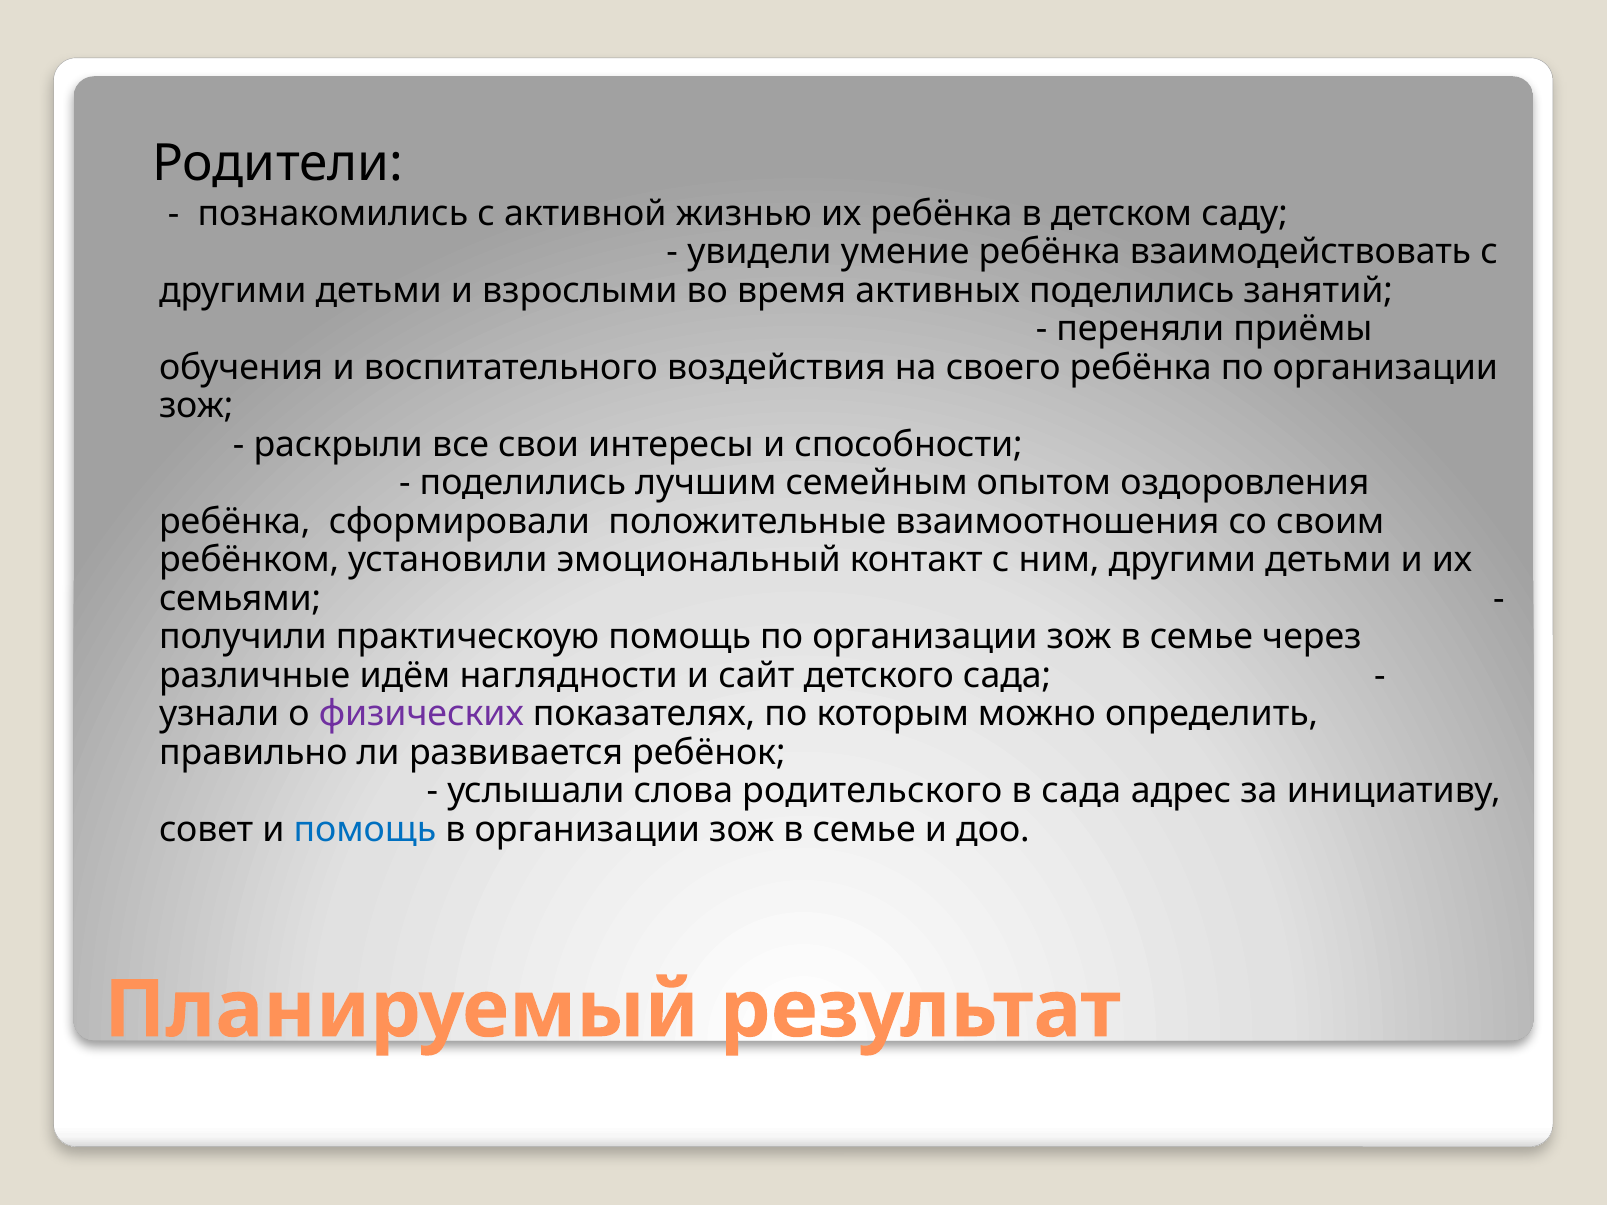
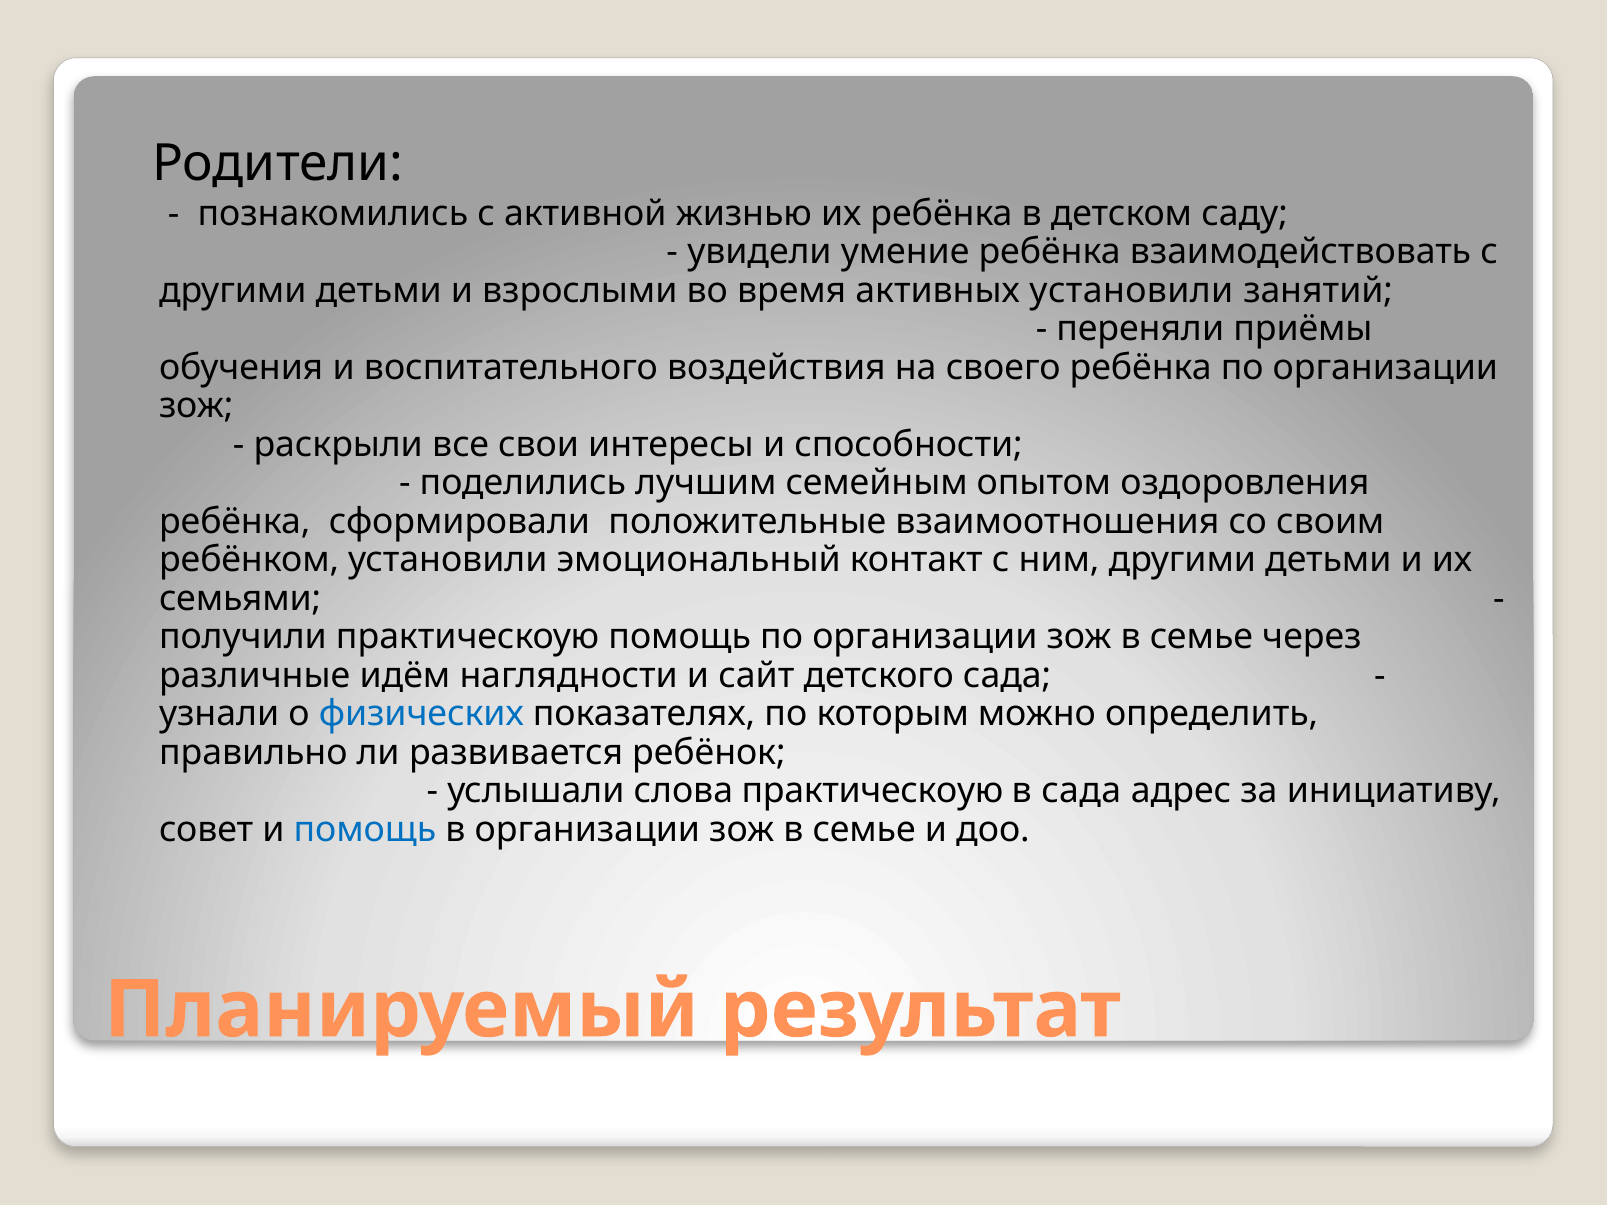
активных поделились: поделились -> установили
физических colour: purple -> blue
слова родительского: родительского -> практическоую
